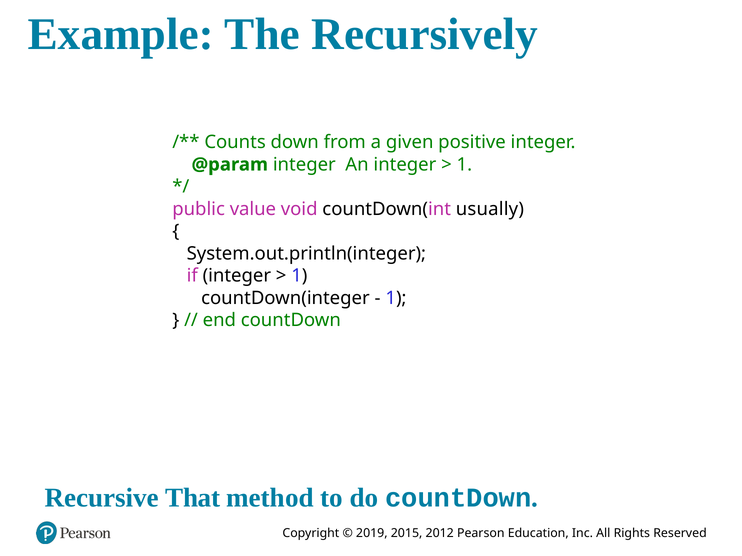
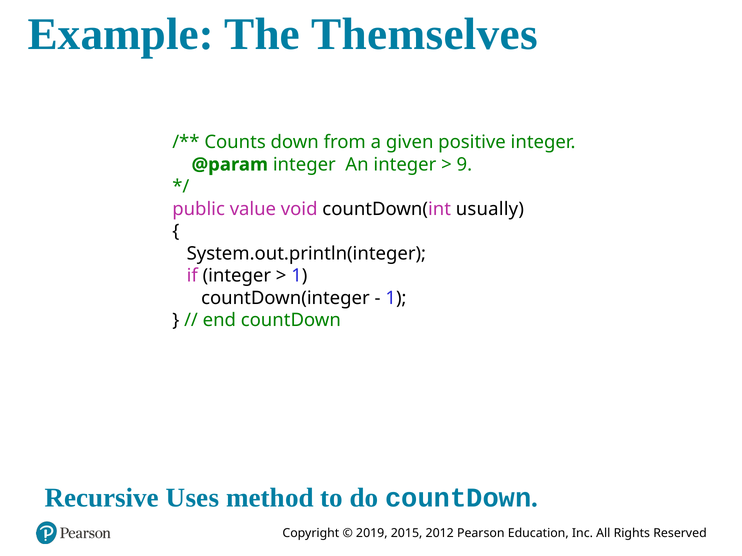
Recursively: Recursively -> Themselves
1 at (464, 165): 1 -> 9
That: That -> Uses
